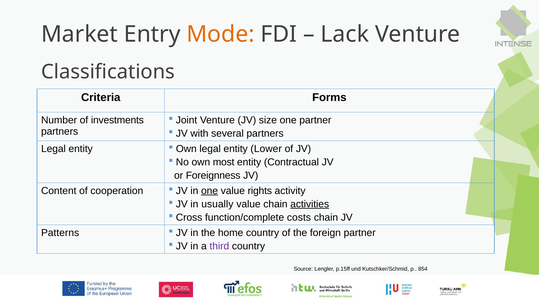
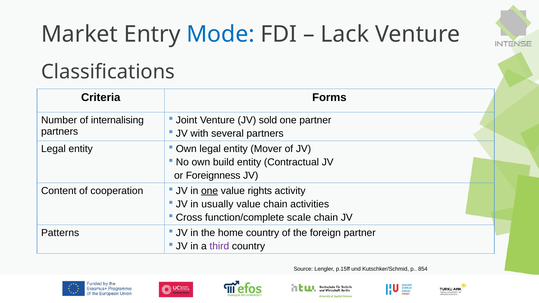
Mode colour: orange -> blue
size: size -> sold
investments: investments -> internalising
Lower: Lower -> Mover
most: most -> build
activities underline: present -> none
costs: costs -> scale
